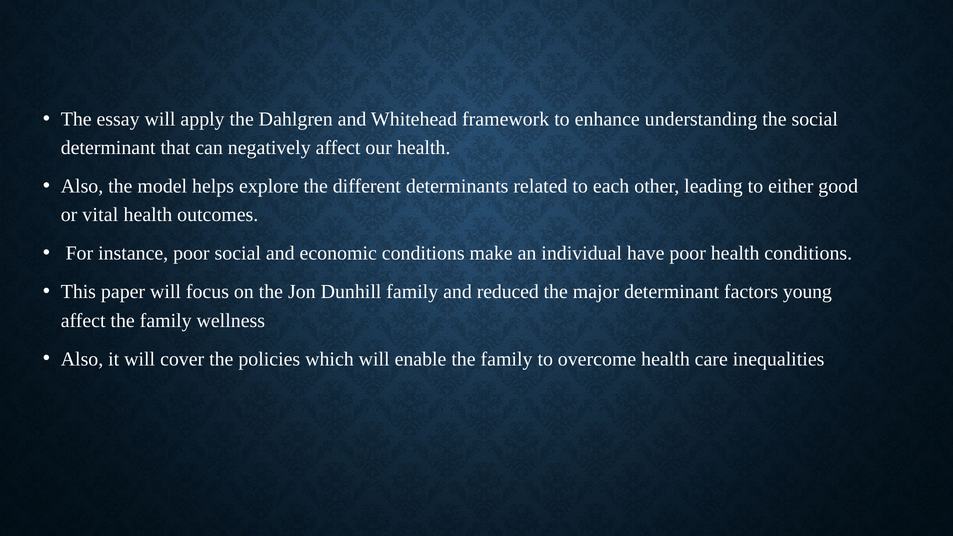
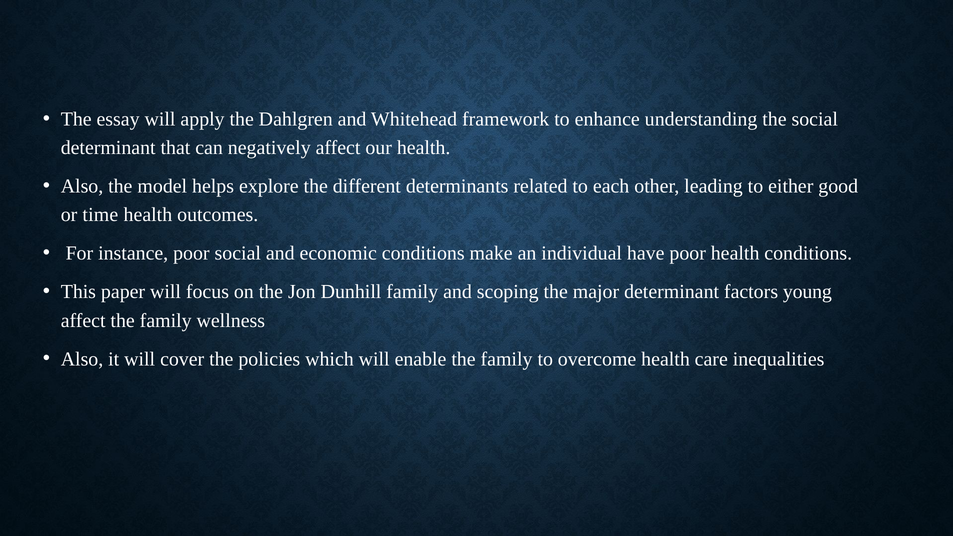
vital: vital -> time
reduced: reduced -> scoping
